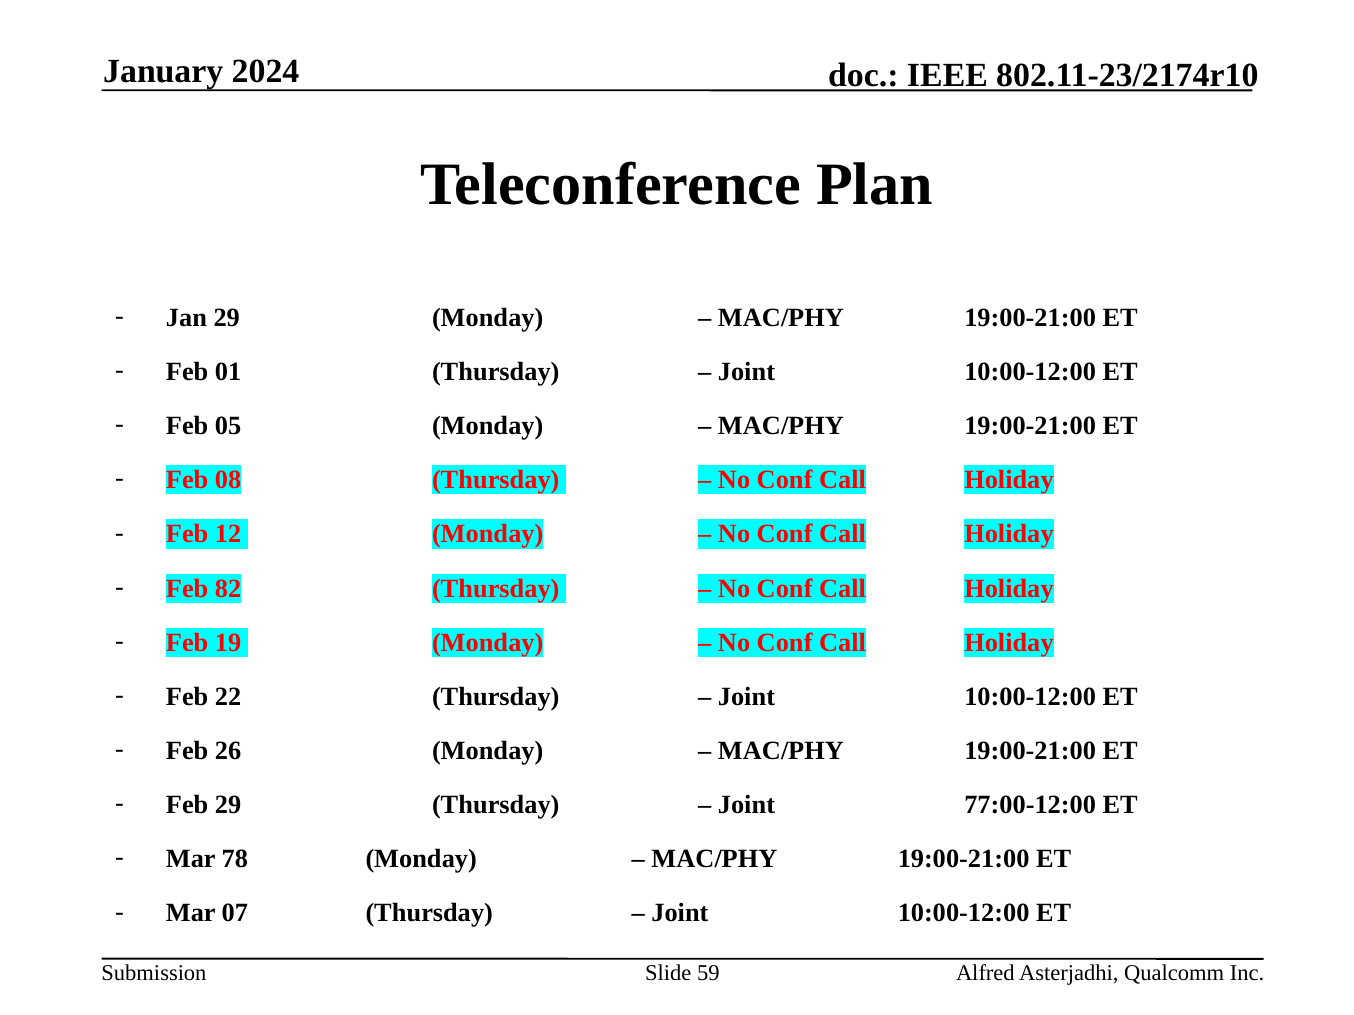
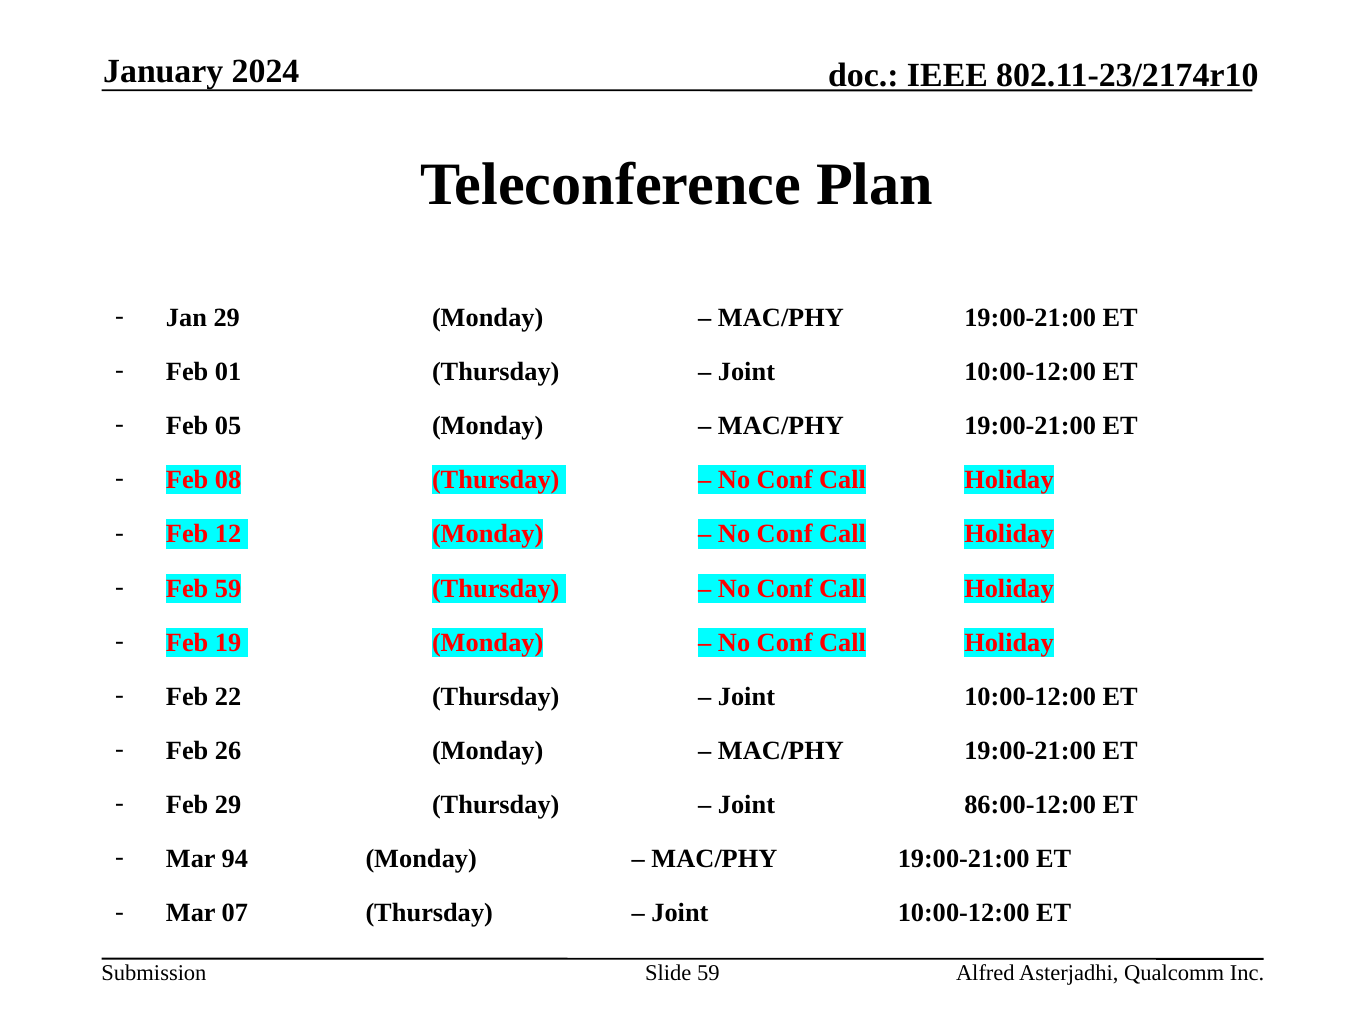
Feb 82: 82 -> 59
77:00-12:00: 77:00-12:00 -> 86:00-12:00
78: 78 -> 94
